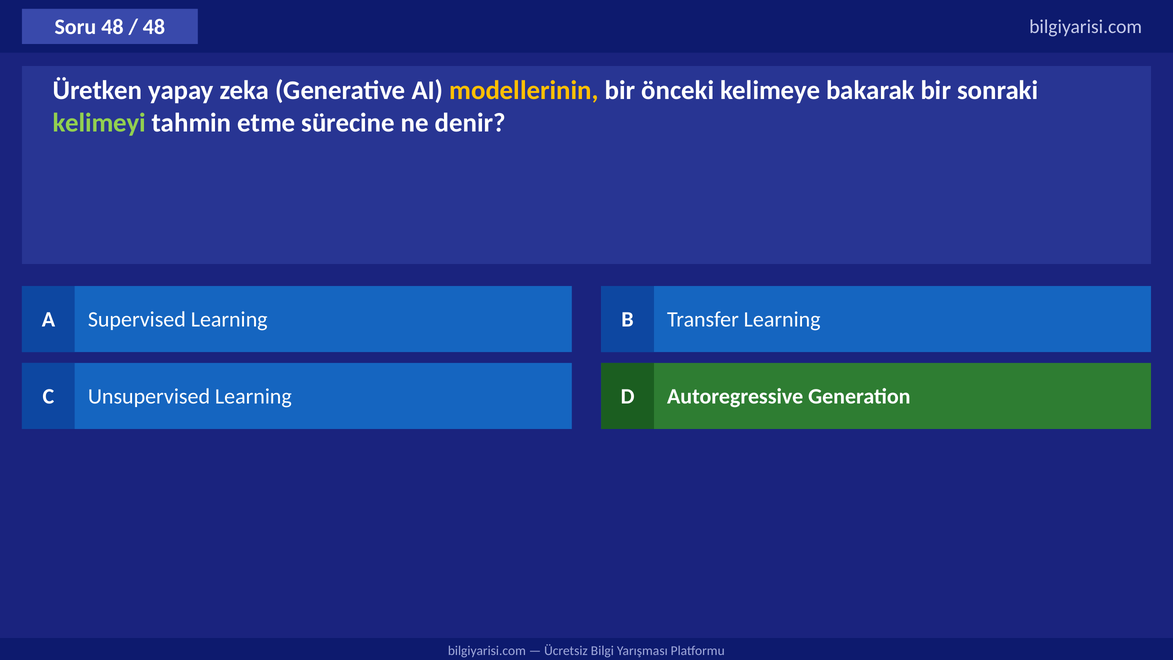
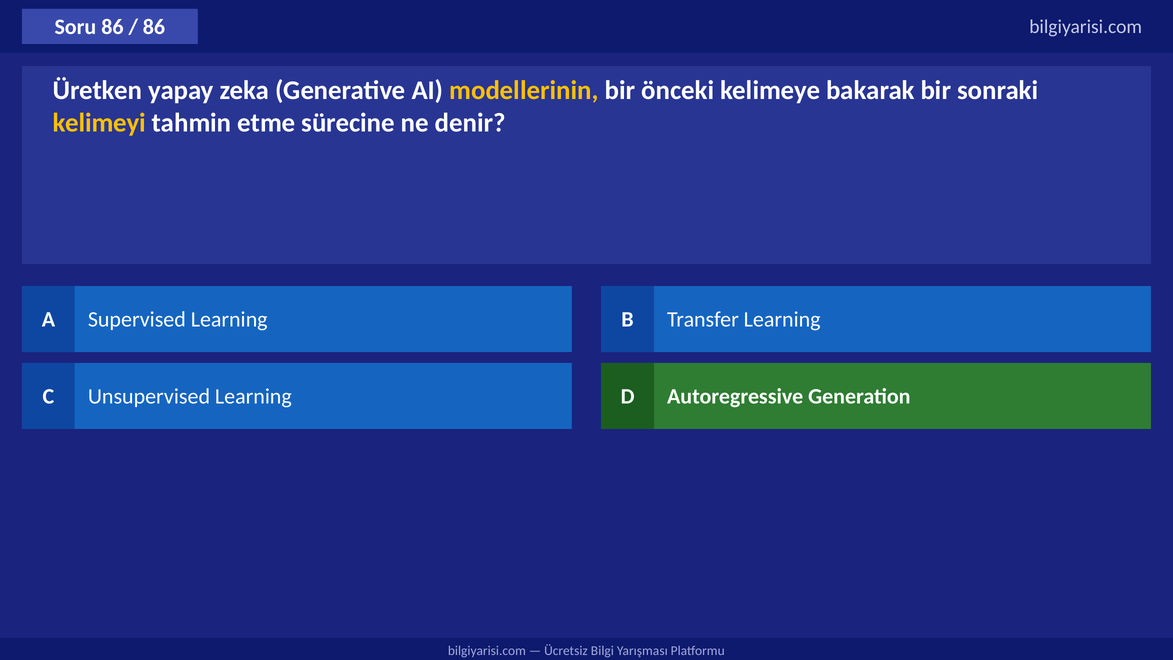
Soru 48: 48 -> 86
48 at (154, 27): 48 -> 86
kelimeyi colour: light green -> yellow
